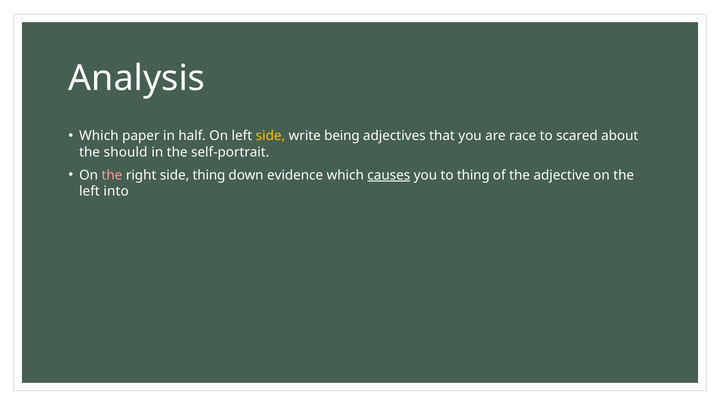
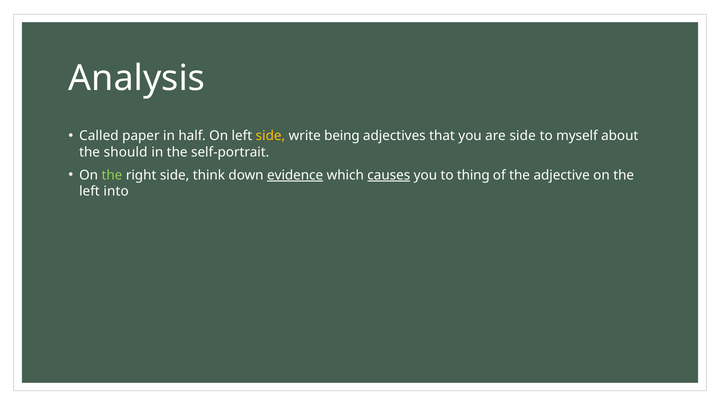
Which at (99, 136): Which -> Called
are race: race -> side
scared: scared -> myself
the at (112, 175) colour: pink -> light green
side thing: thing -> think
evidence underline: none -> present
